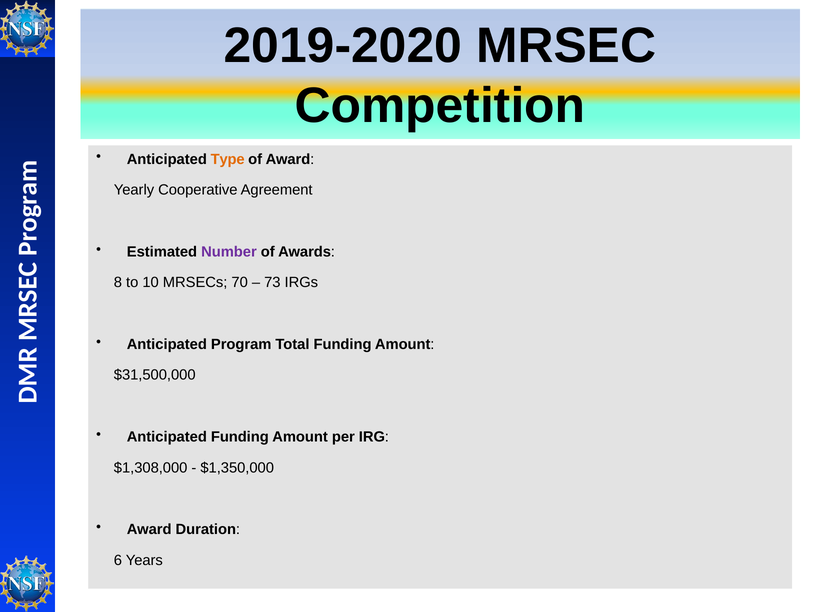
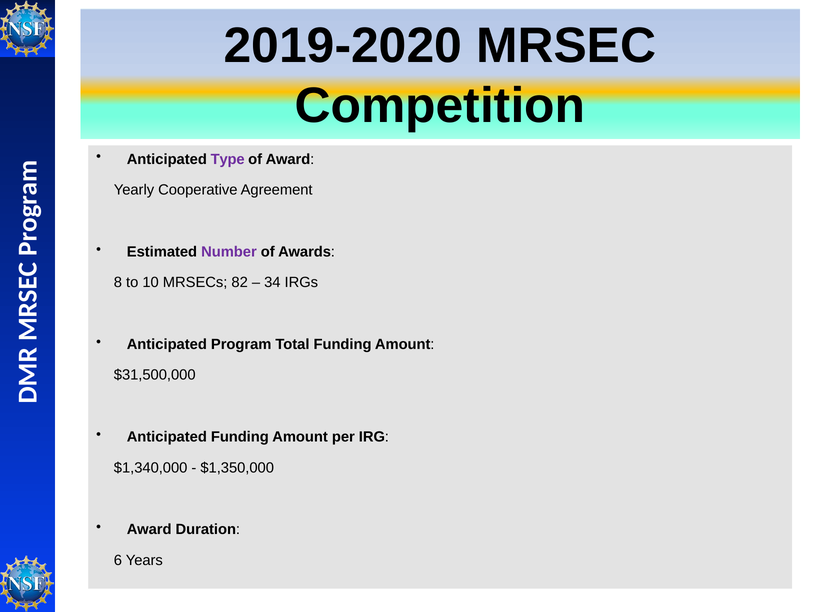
Type colour: orange -> purple
70: 70 -> 82
73: 73 -> 34
$1,308,000: $1,308,000 -> $1,340,000
